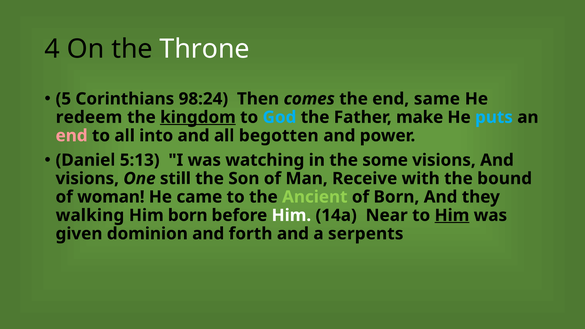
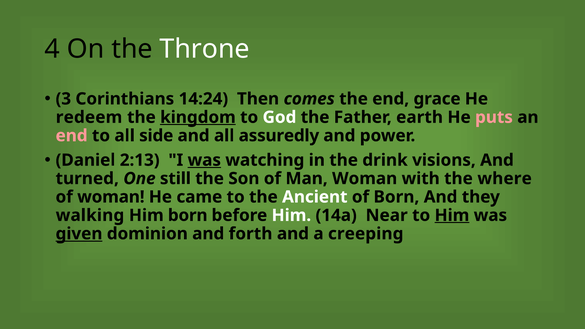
5: 5 -> 3
98:24: 98:24 -> 14:24
same: same -> grace
God colour: light blue -> white
make: make -> earth
puts colour: light blue -> pink
into: into -> side
begotten: begotten -> assuredly
5:13: 5:13 -> 2:13
was at (204, 160) underline: none -> present
some: some -> drink
visions at (87, 179): visions -> turned
Man Receive: Receive -> Woman
bound: bound -> where
Ancient colour: light green -> white
given underline: none -> present
serpents: serpents -> creeping
